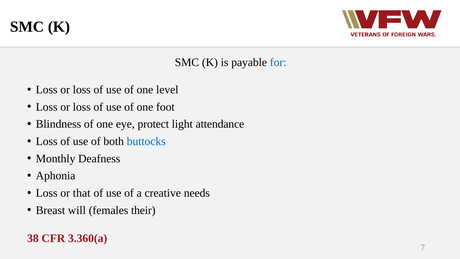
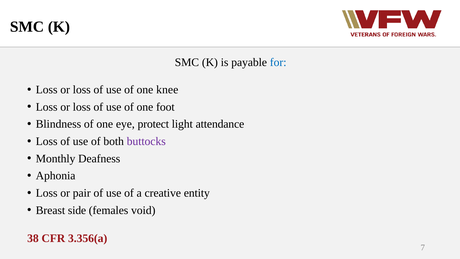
level: level -> knee
buttocks colour: blue -> purple
that: that -> pair
needs: needs -> entity
will: will -> side
their: their -> void
3.360(a: 3.360(a -> 3.356(a
